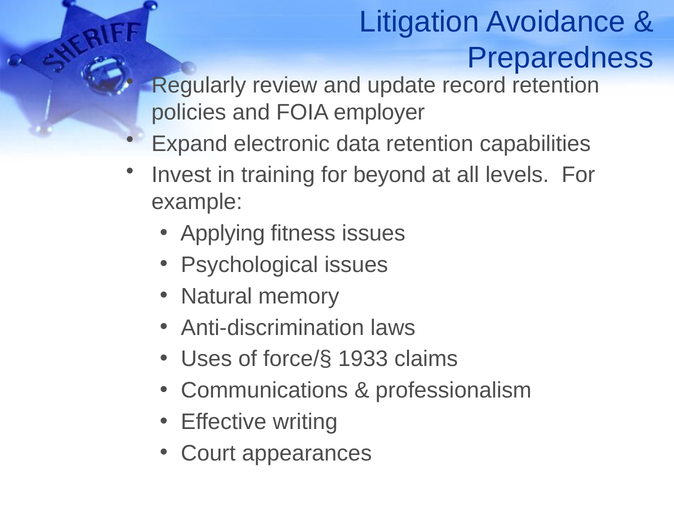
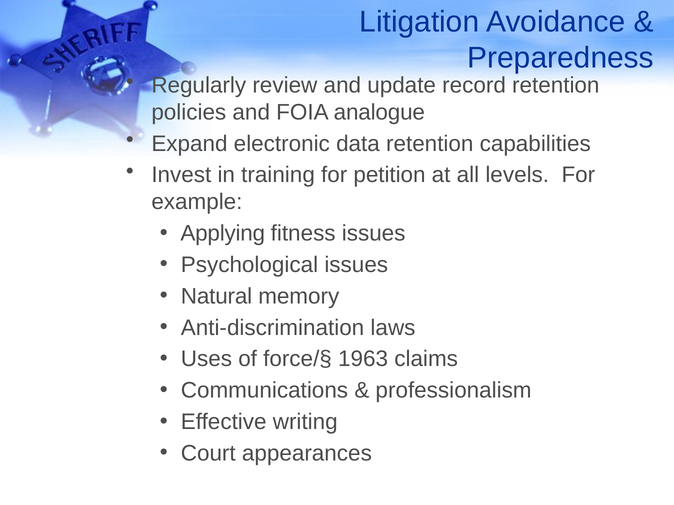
employer: employer -> analogue
beyond: beyond -> petition
1933: 1933 -> 1963
